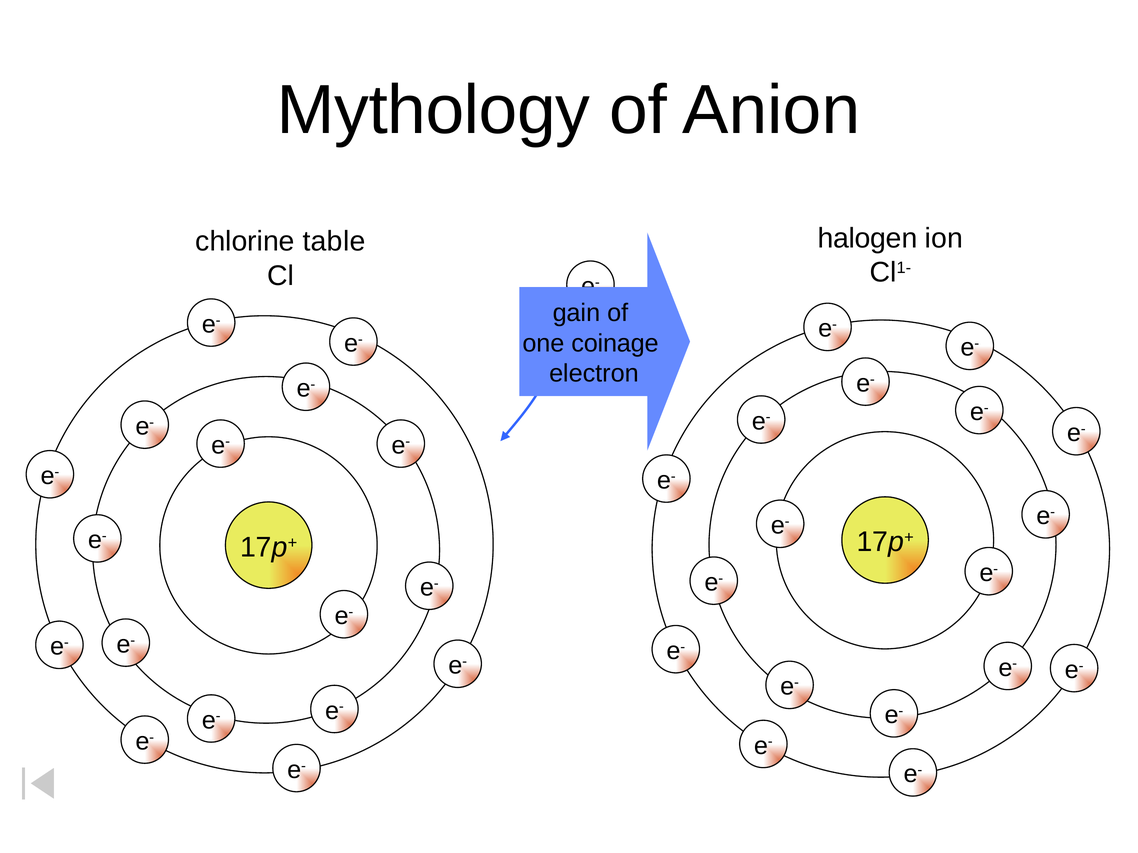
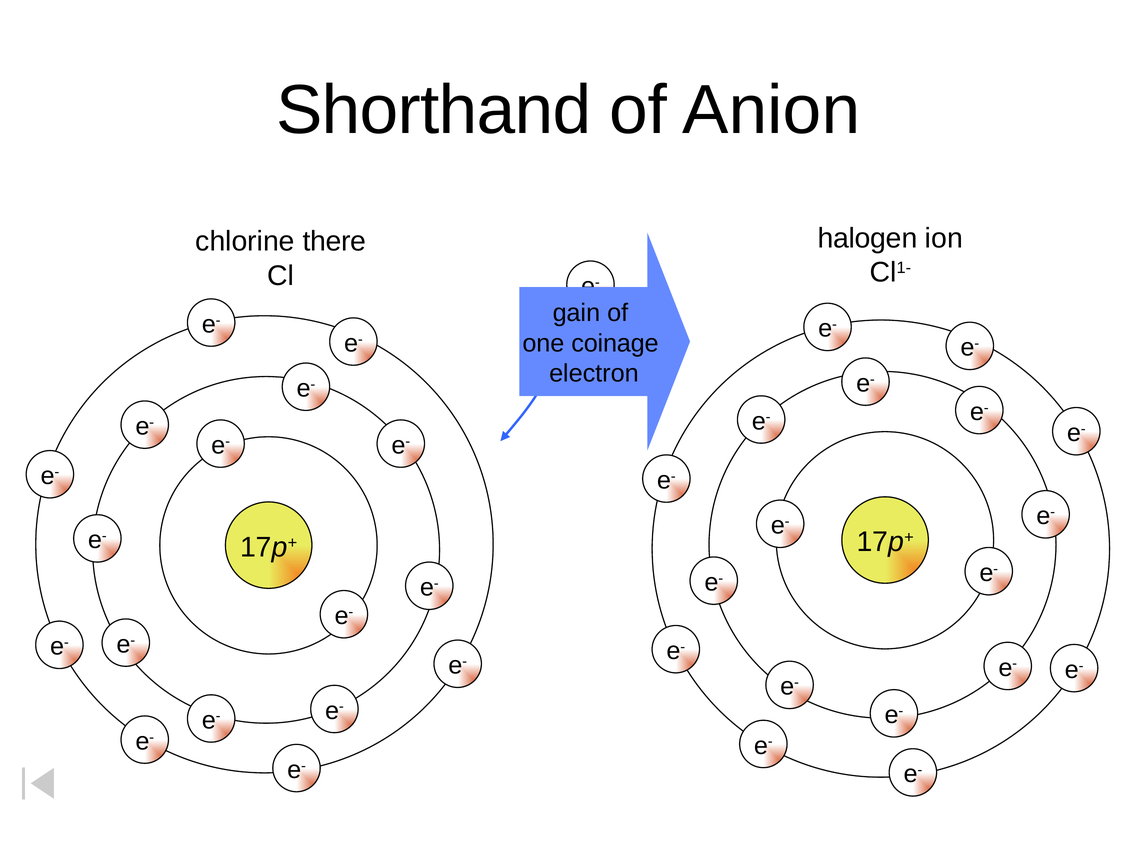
Mythology: Mythology -> Shorthand
table: table -> there
